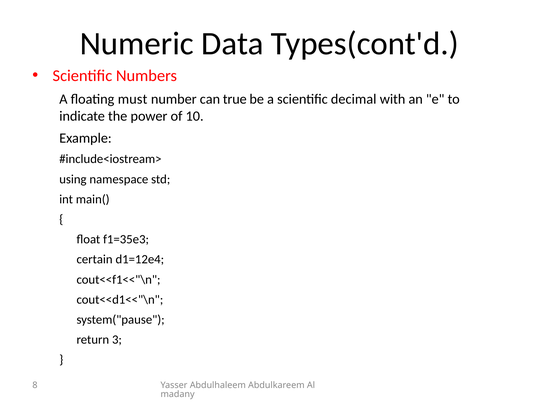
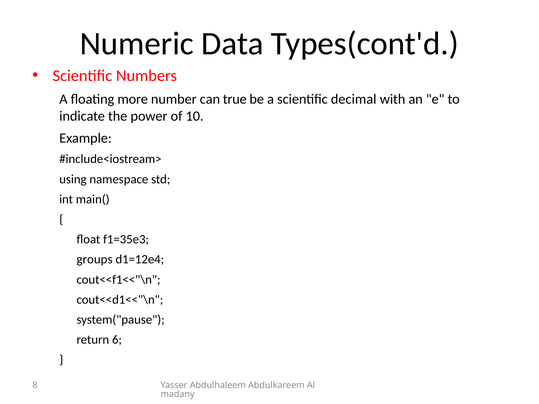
must: must -> more
certain: certain -> groups
3: 3 -> 6
